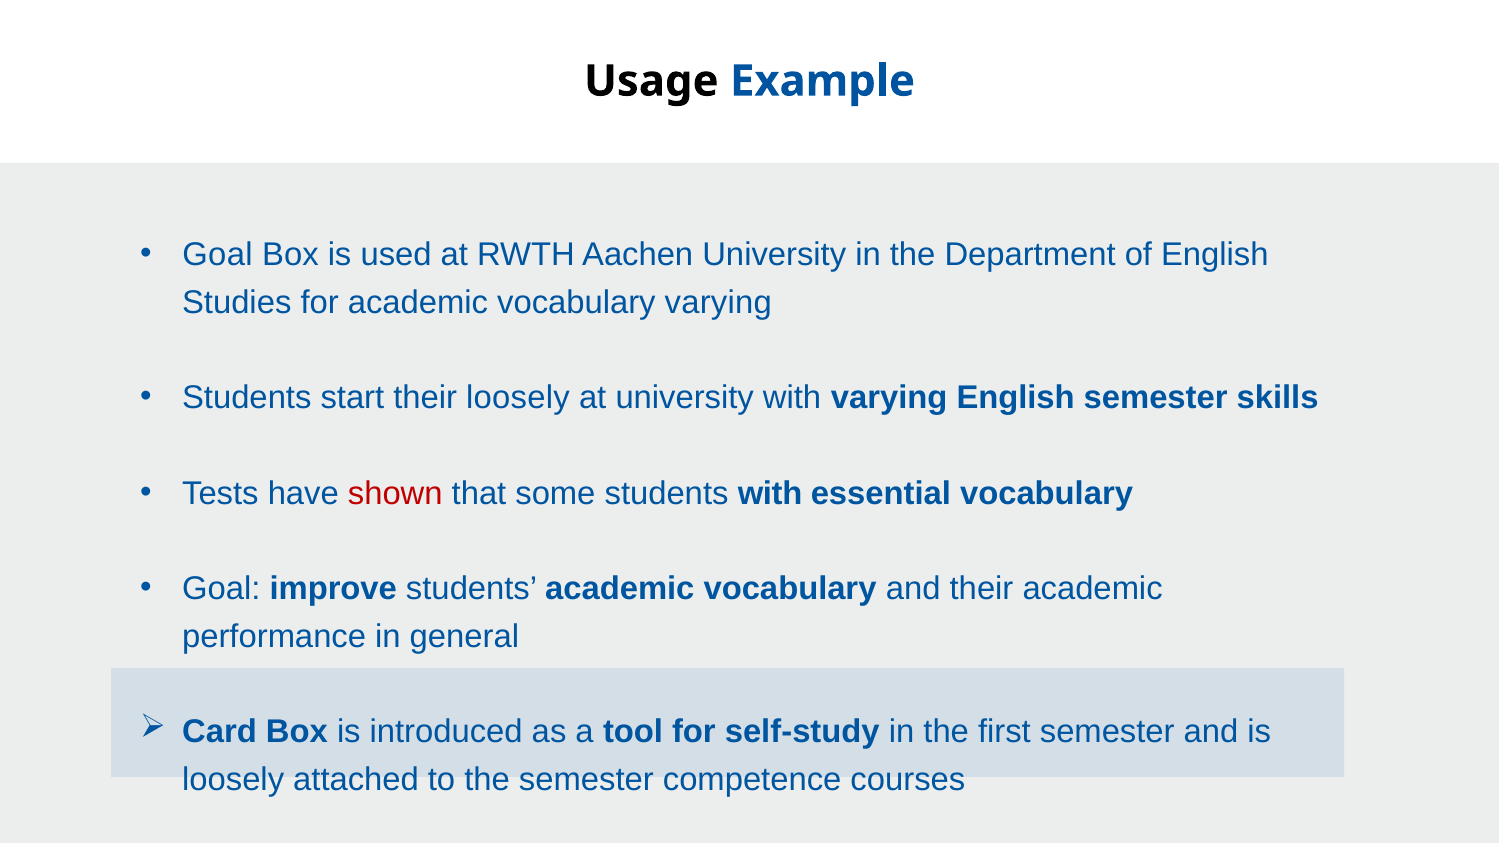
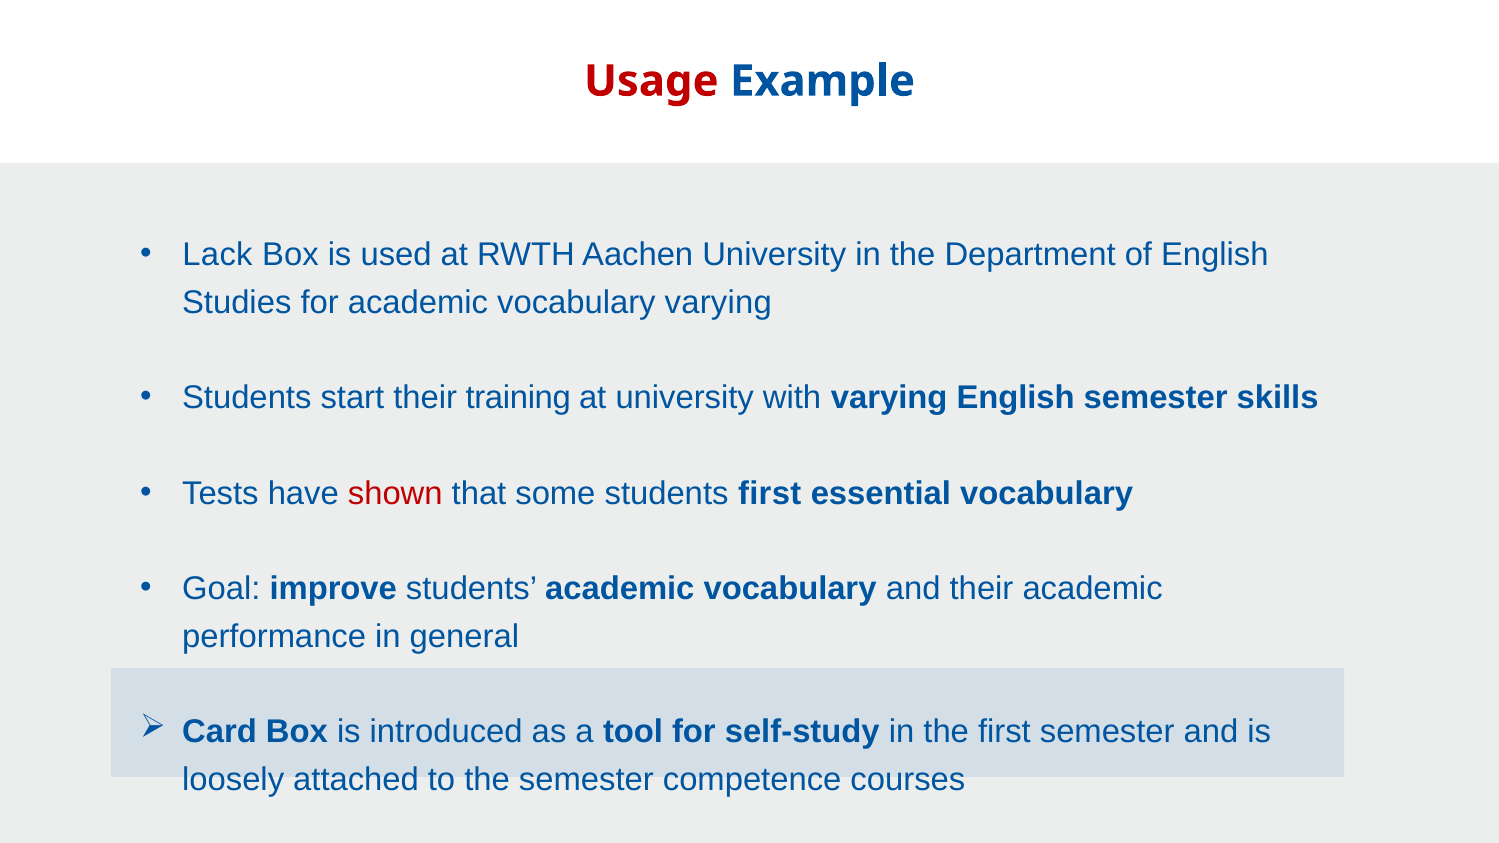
Usage colour: black -> red
Goal at (218, 254): Goal -> Lack
their loosely: loosely -> training
students with: with -> first
